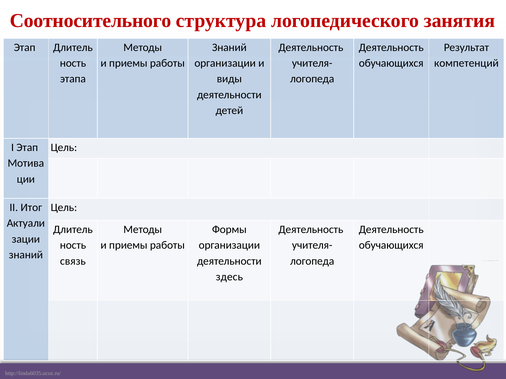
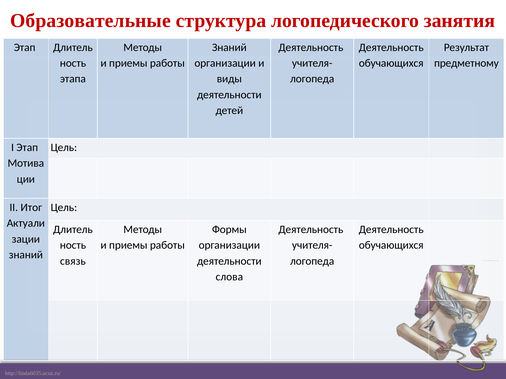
Соотносительного: Соотносительного -> Образовательные
компетенций: компетенций -> предметному
здесь: здесь -> слова
